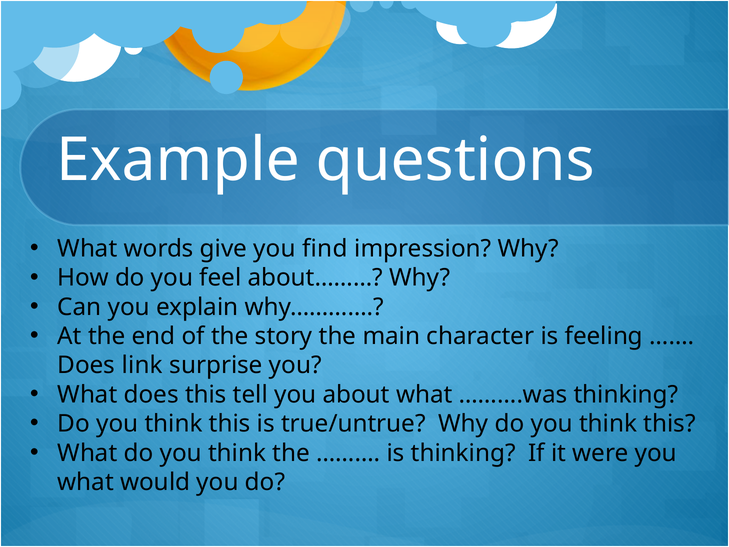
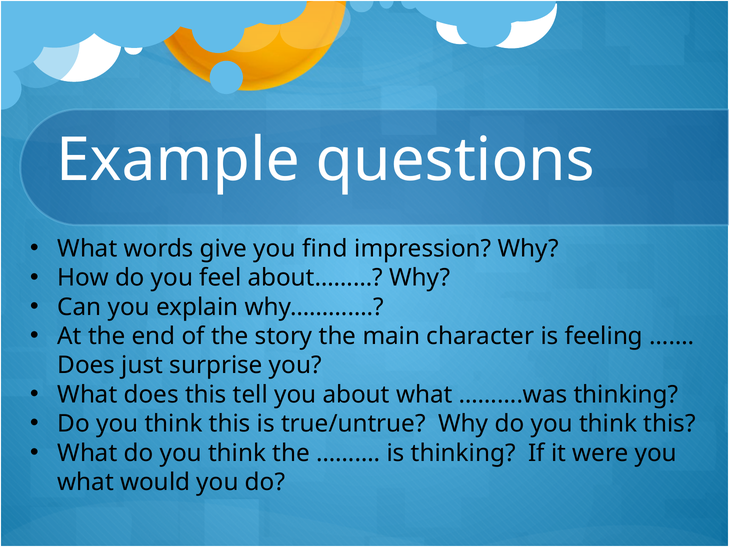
link: link -> just
